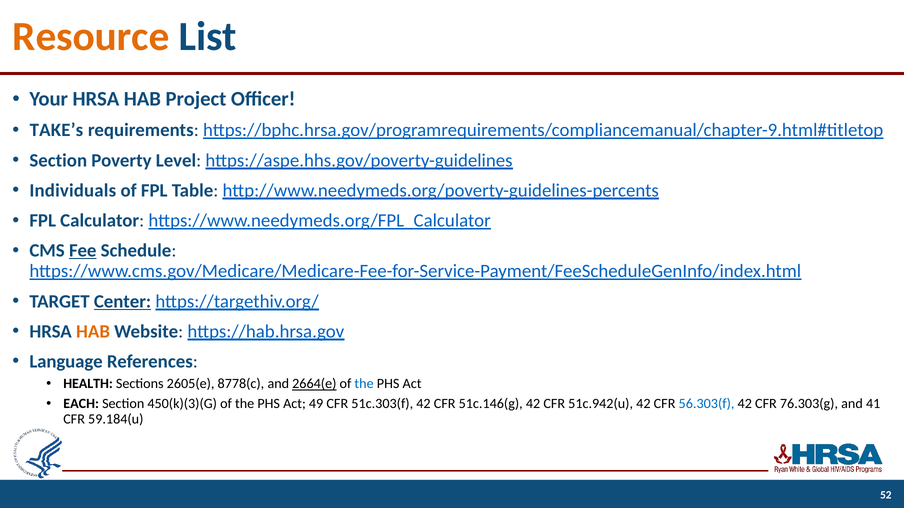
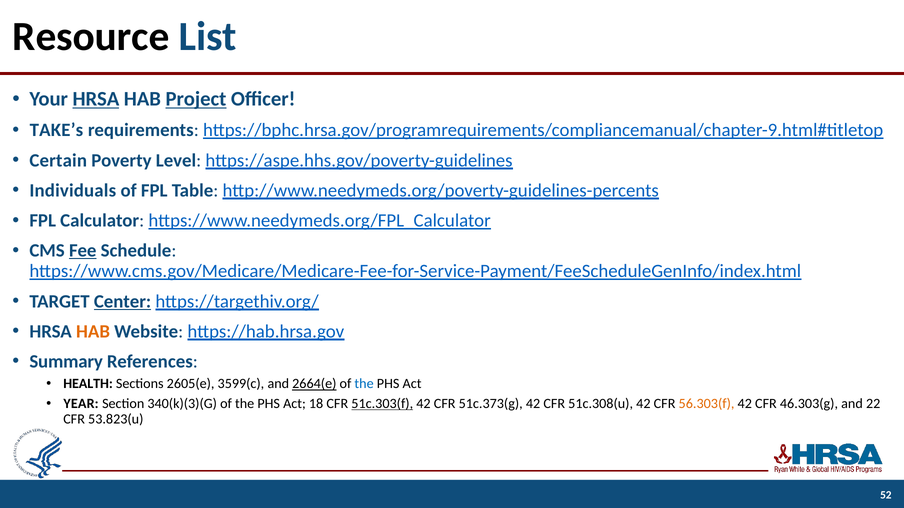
Resource colour: orange -> black
HRSA at (96, 99) underline: none -> present
Project underline: none -> present
Section at (58, 161): Section -> Certain
Language: Language -> Summary
8778(c: 8778(c -> 3599(c
EACH: EACH -> YEAR
450(k)(3)(G: 450(k)(3)(G -> 340(k)(3)(G
49: 49 -> 18
51c.303(f underline: none -> present
51c.146(g: 51c.146(g -> 51c.373(g
51c.942(u: 51c.942(u -> 51c.308(u
56.303(f colour: blue -> orange
76.303(g: 76.303(g -> 46.303(g
41: 41 -> 22
59.184(u: 59.184(u -> 53.823(u
